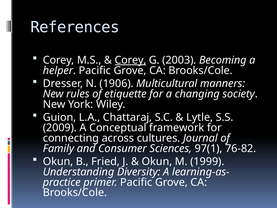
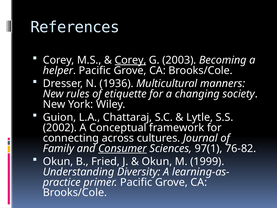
1906: 1906 -> 1936
2009: 2009 -> 2002
Consumer underline: none -> present
